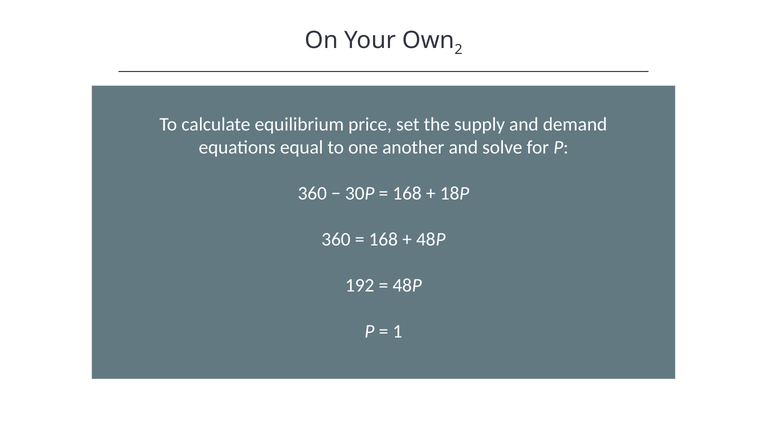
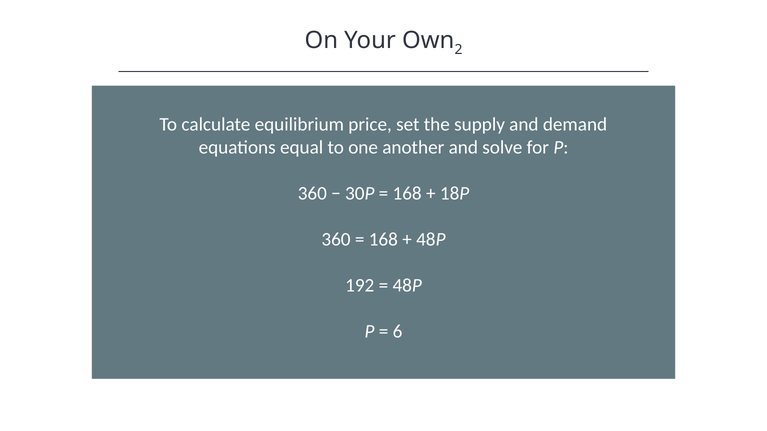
1: 1 -> 6
